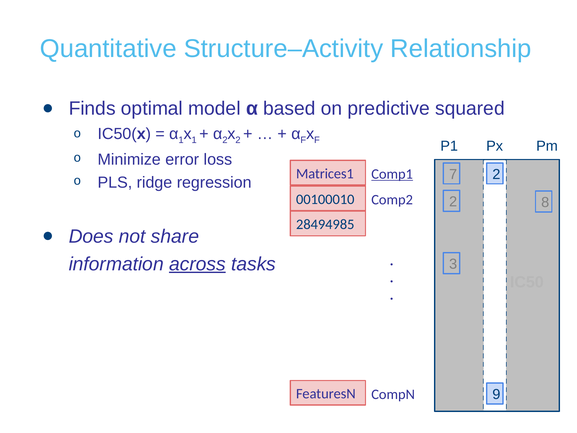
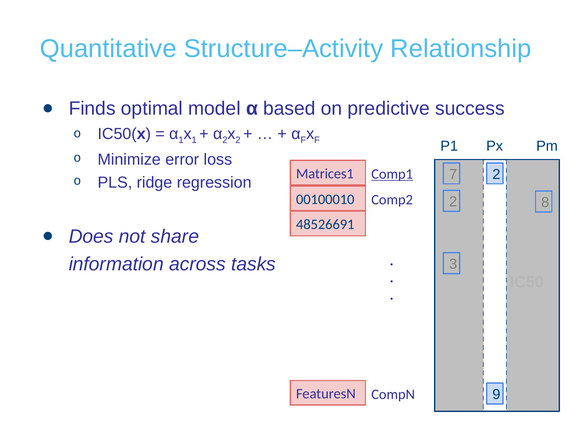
squared: squared -> success
28494985: 28494985 -> 48526691
across underline: present -> none
